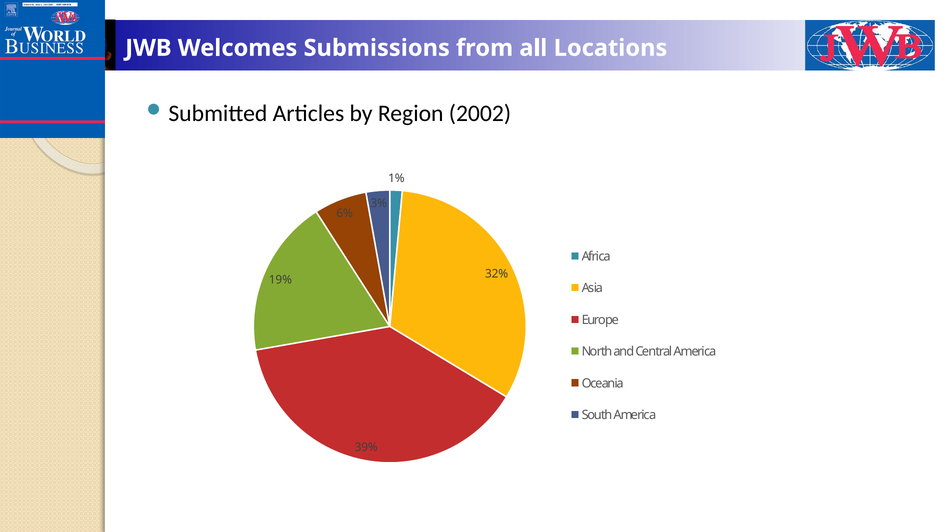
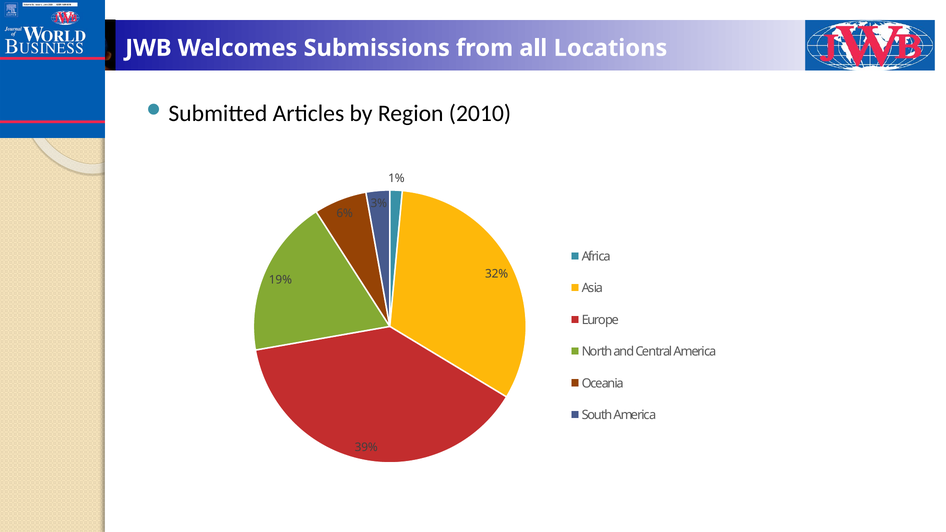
2002: 2002 -> 2010
